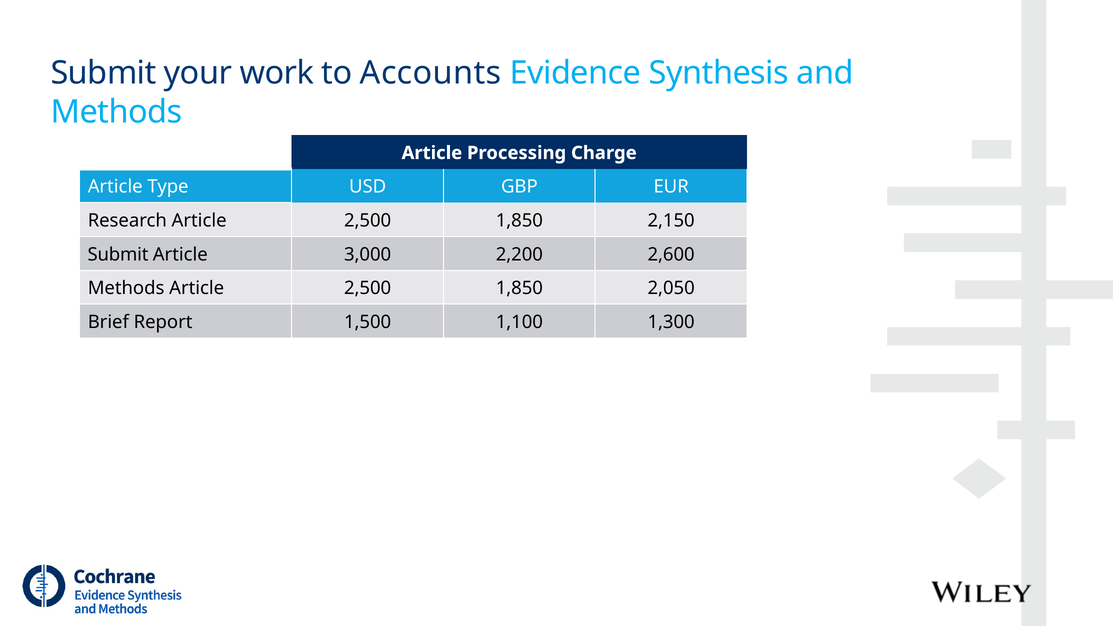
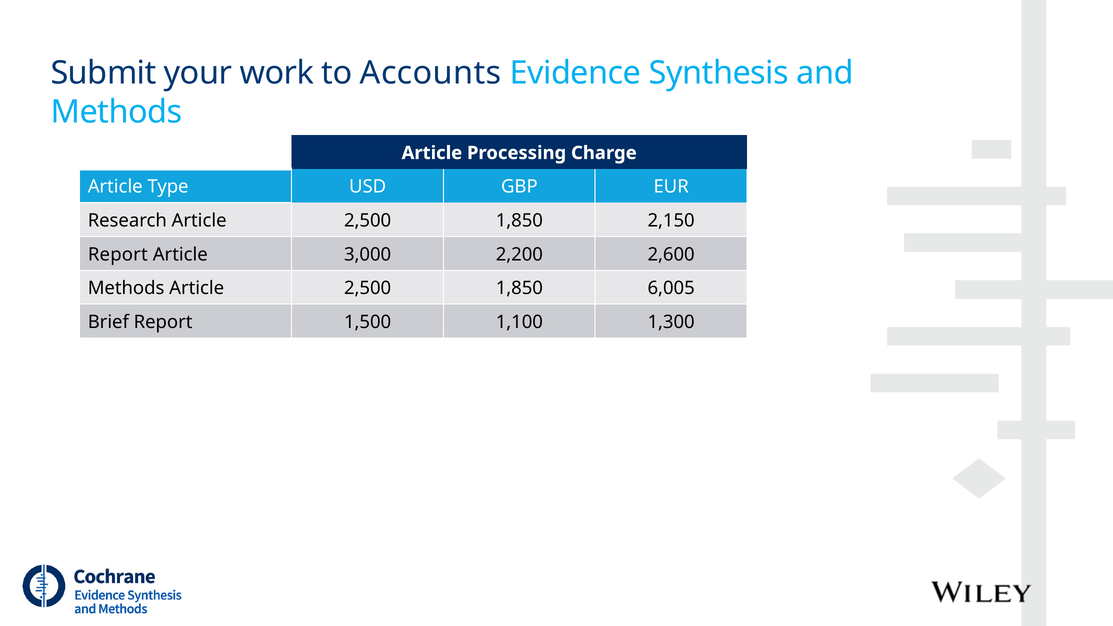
Submit at (118, 255): Submit -> Report
2,050: 2,050 -> 6,005
